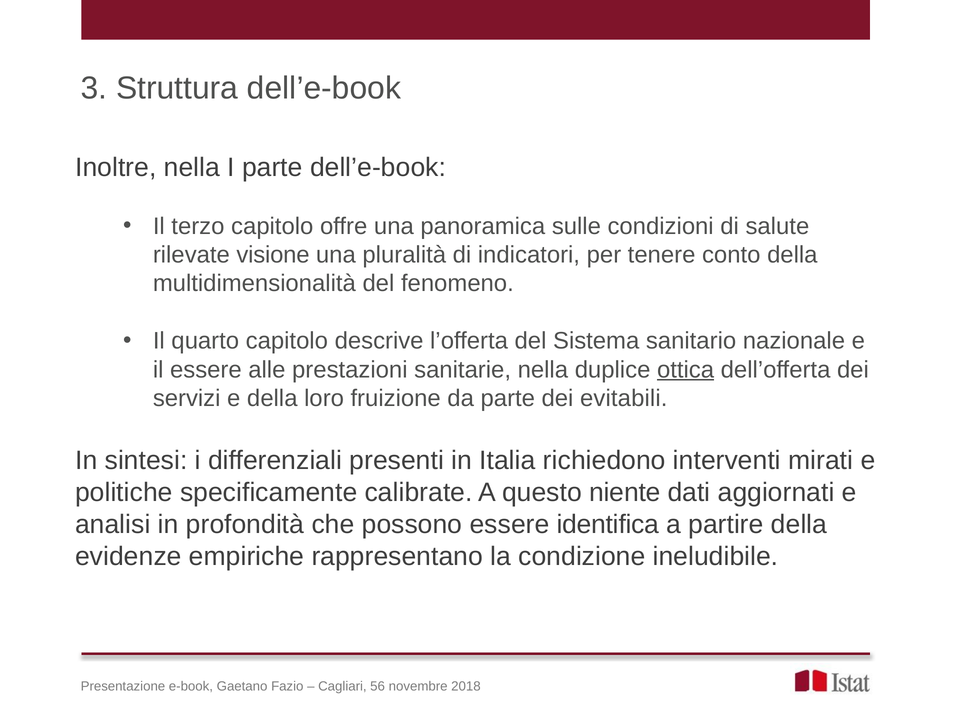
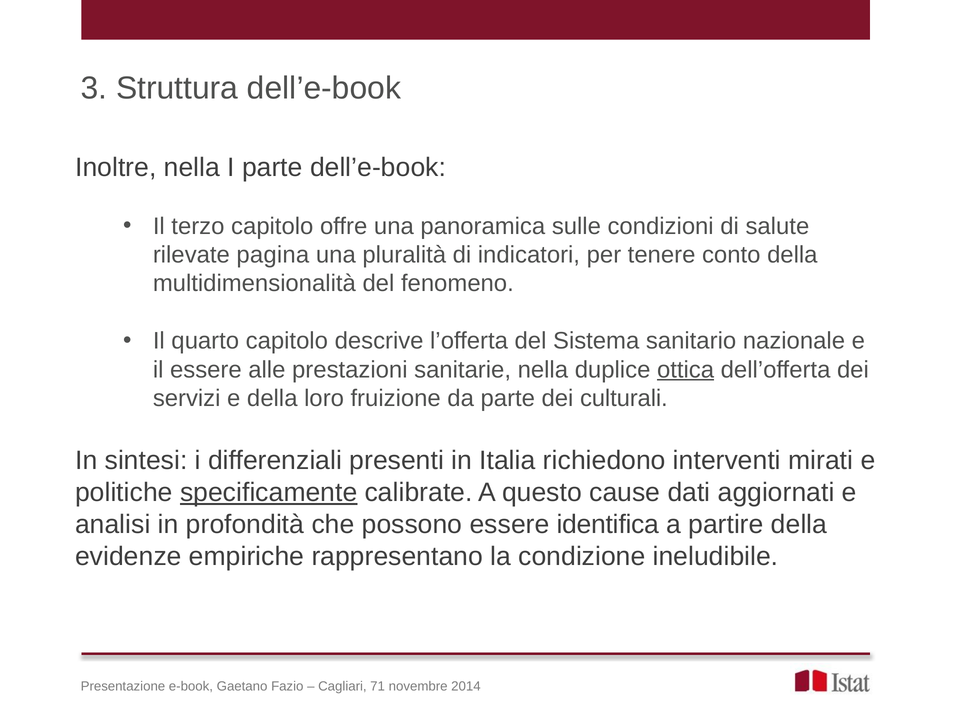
visione: visione -> pagina
evitabili: evitabili -> culturali
specificamente underline: none -> present
niente: niente -> cause
56: 56 -> 71
2018: 2018 -> 2014
